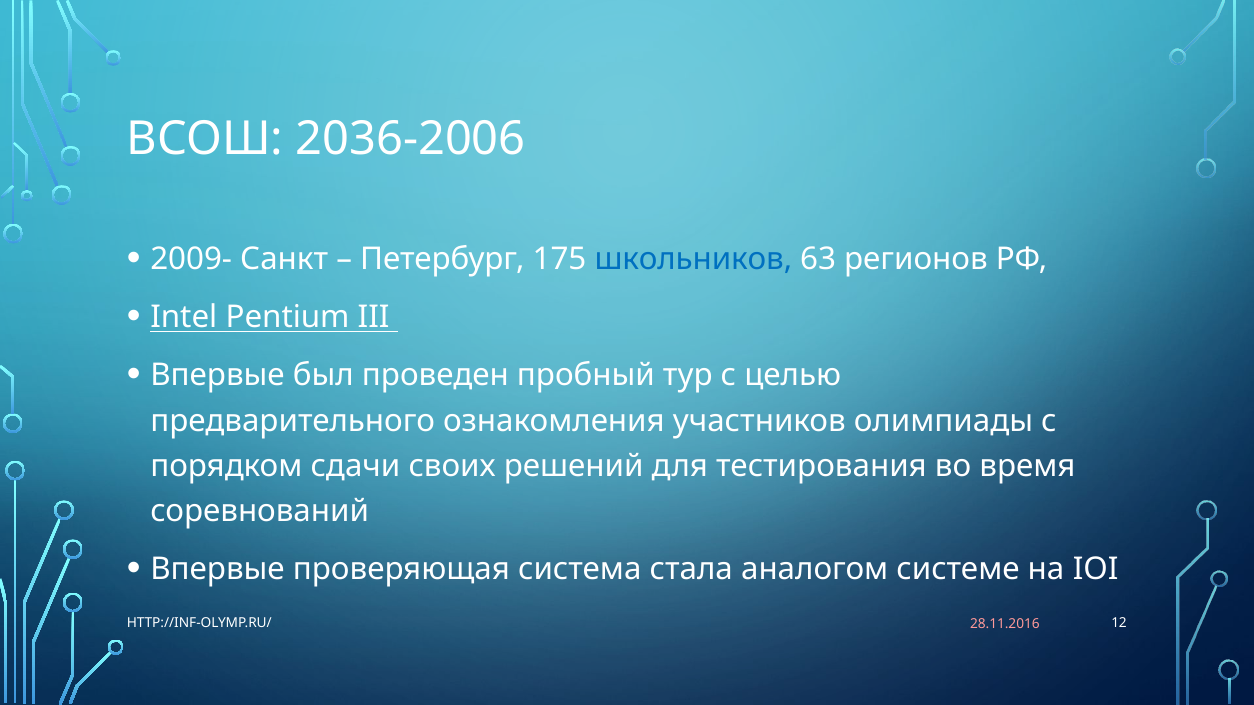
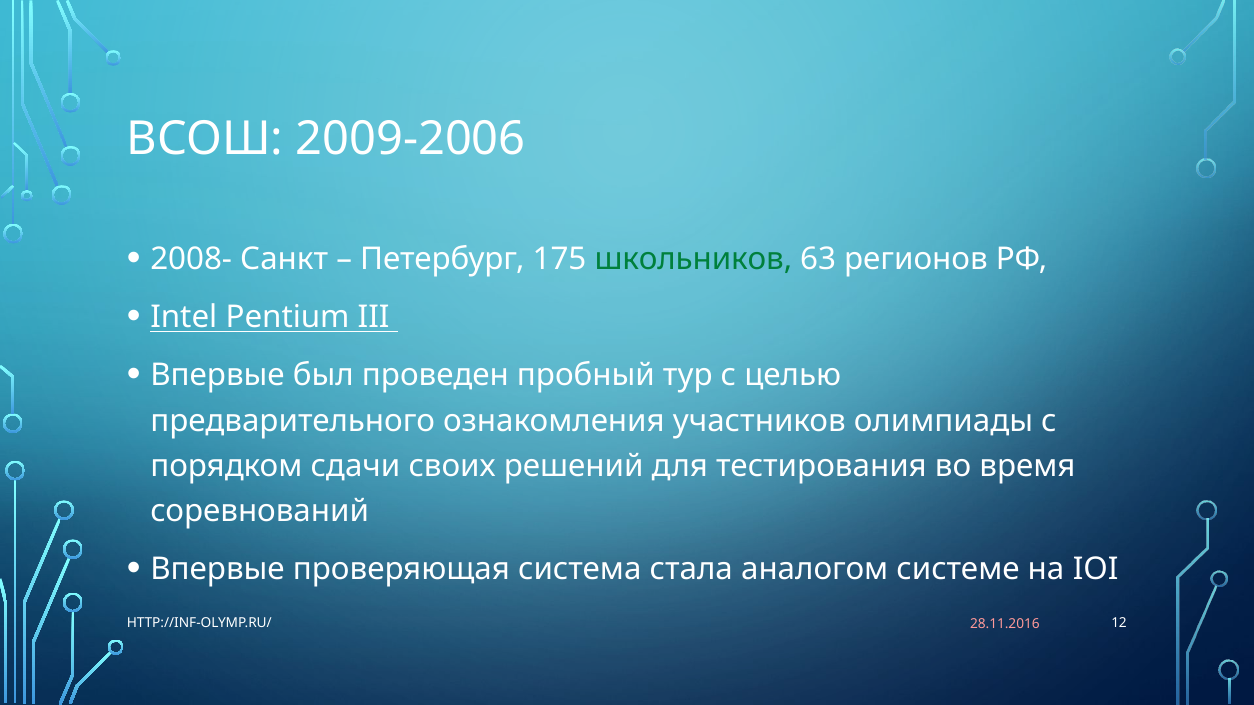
2036-2006: 2036-2006 -> 2009-2006
2009-: 2009- -> 2008-
школьников colour: blue -> green
